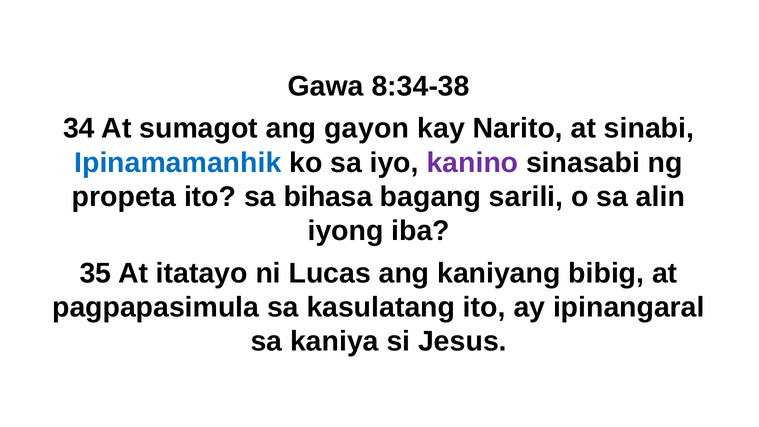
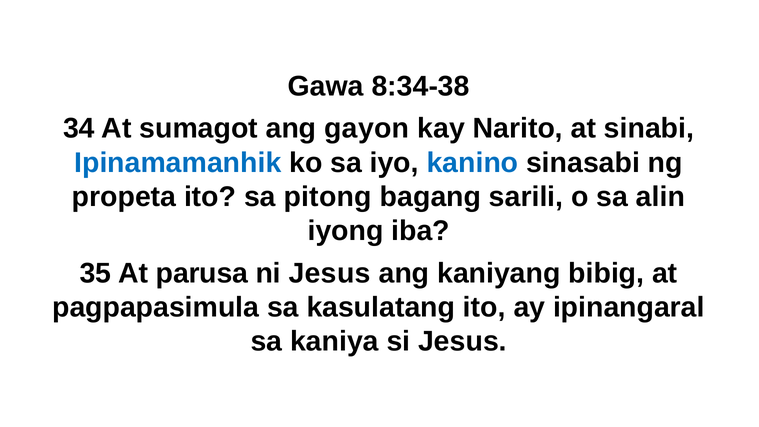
kanino colour: purple -> blue
bihasa: bihasa -> pitong
itatayo: itatayo -> parusa
ni Lucas: Lucas -> Jesus
